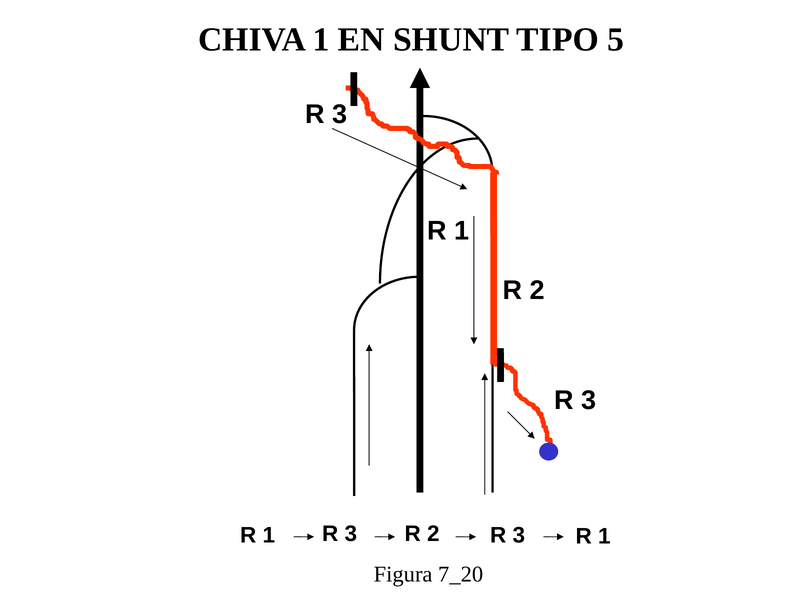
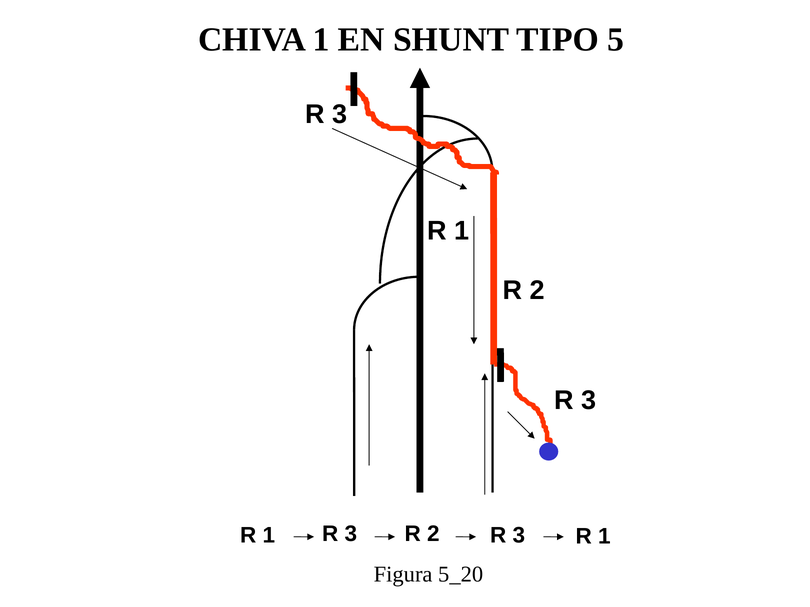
7_20: 7_20 -> 5_20
